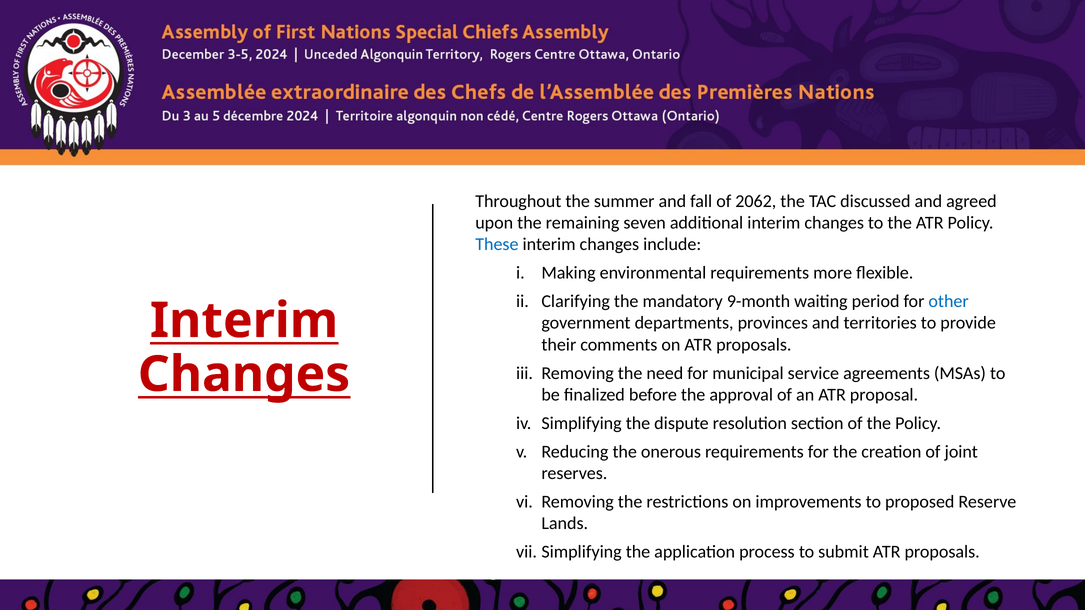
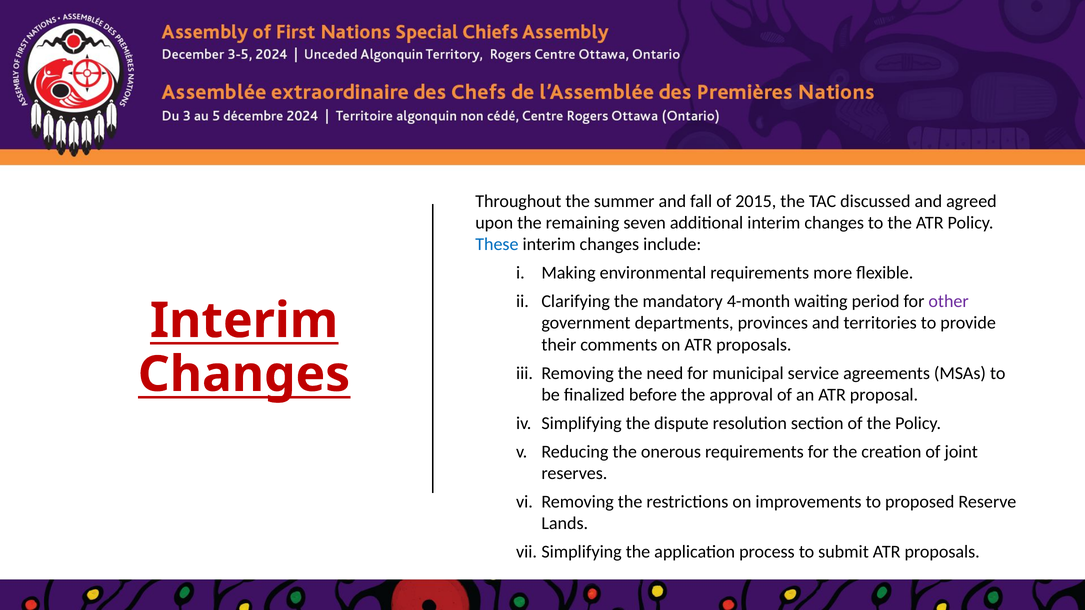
2062: 2062 -> 2015
9-month: 9-month -> 4-month
other colour: blue -> purple
